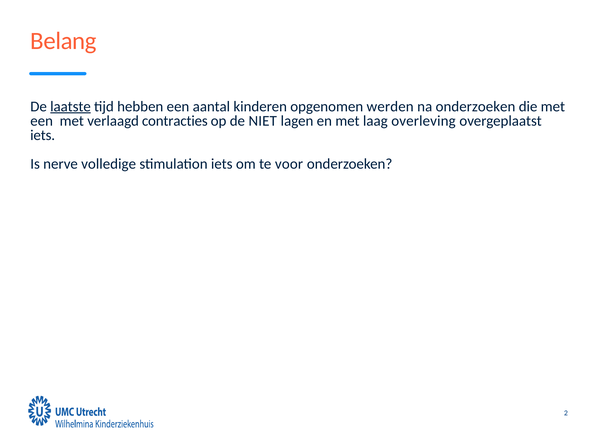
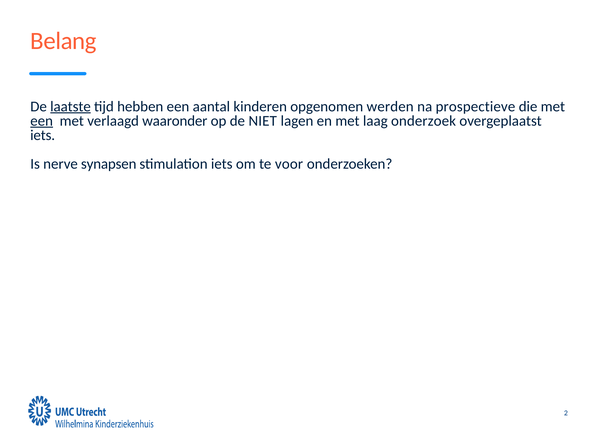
na onderzoeken: onderzoeken -> prospectieve
een at (42, 121) underline: none -> present
contracties: contracties -> waaronder
overleving: overleving -> onderzoek
volledige: volledige -> synapsen
